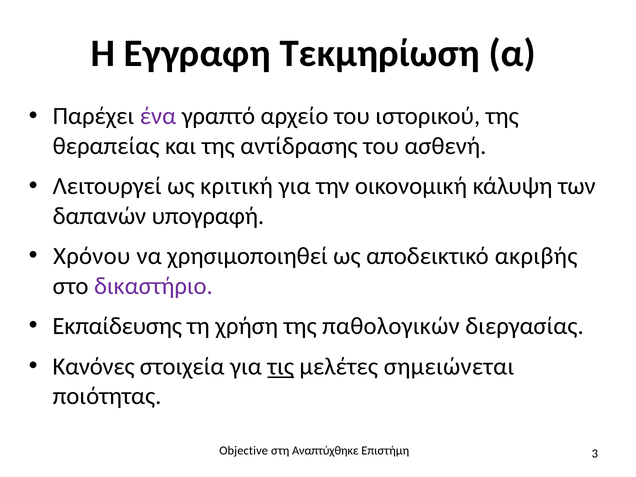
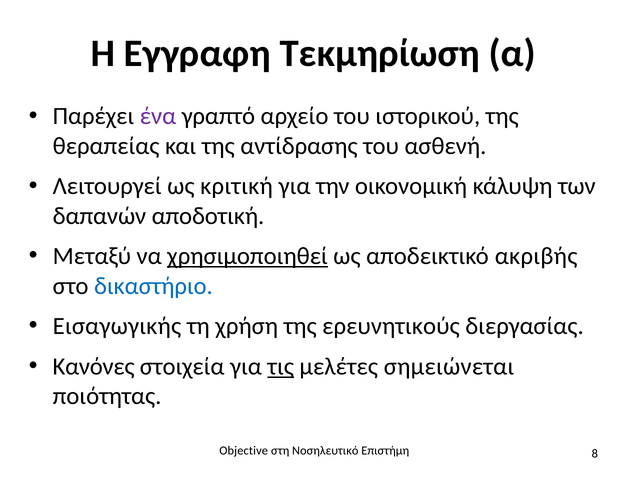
υπογραφή: υπογραφή -> αποδοτική
Χρόνου: Χρόνου -> Μεταξύ
χρησιμοποιηθεί underline: none -> present
δικαστήριο colour: purple -> blue
Εκπαίδευσης: Εκπαίδευσης -> Εισαγωγικής
παθολογικών: παθολογικών -> ερευνητικούς
Αναπτύχθηκε: Αναπτύχθηκε -> Νοσηλευτικό
3: 3 -> 8
